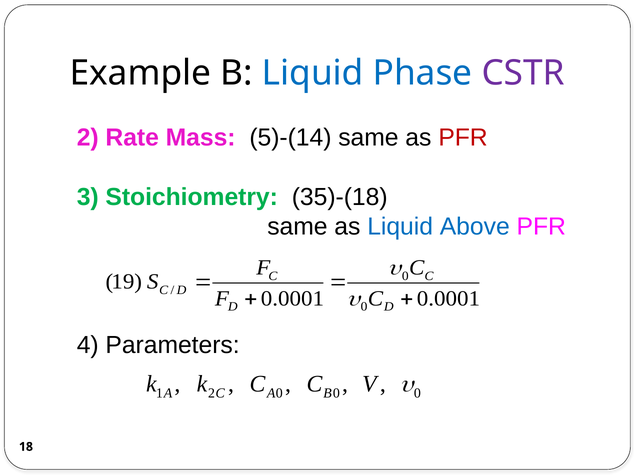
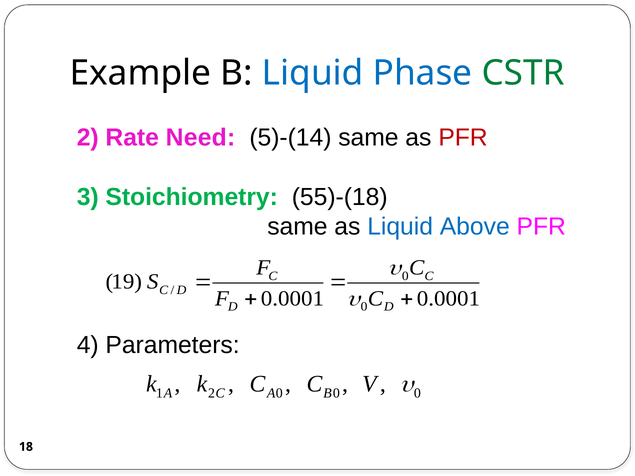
CSTR colour: purple -> green
Mass: Mass -> Need
35)-(18: 35)-(18 -> 55)-(18
